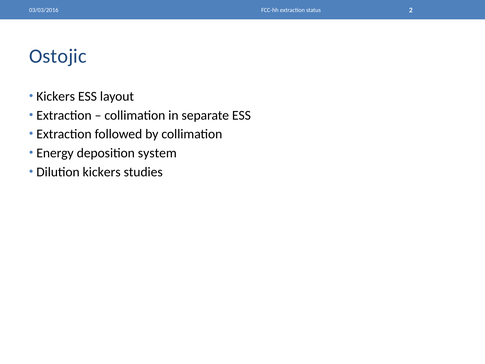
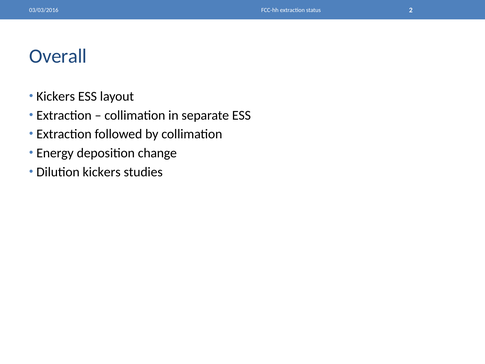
Ostojic: Ostojic -> Overall
system: system -> change
